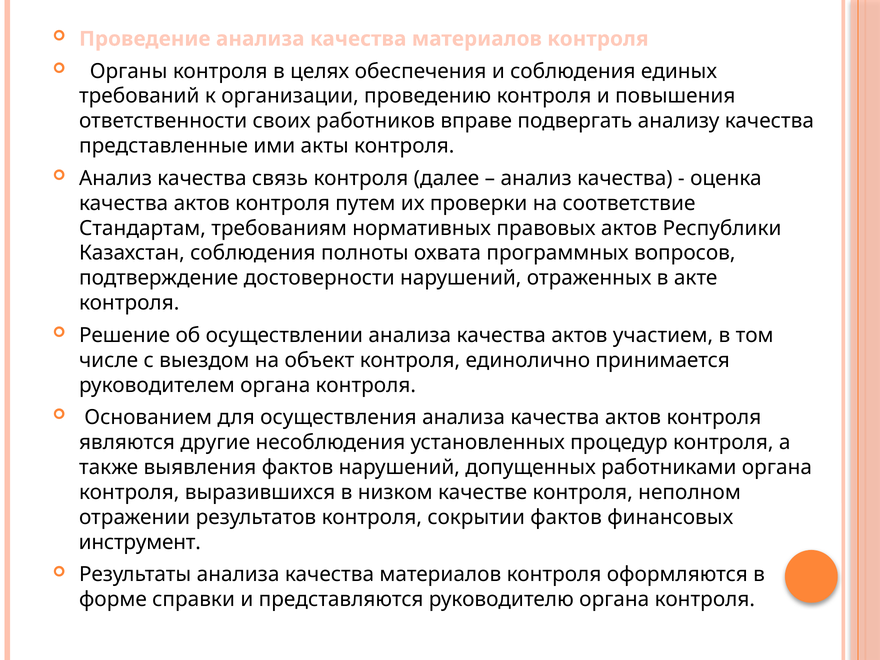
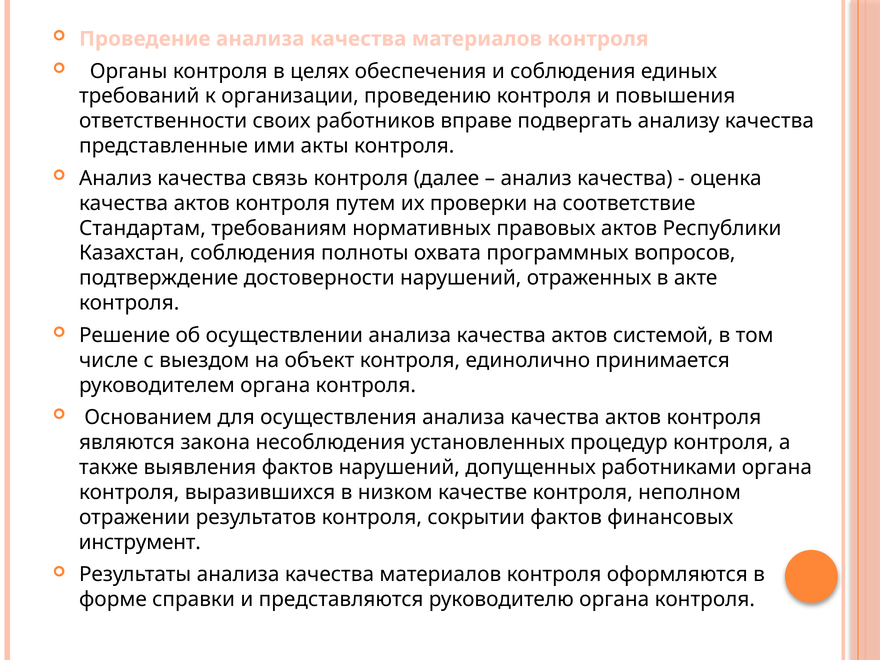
участием: участием -> системой
другие: другие -> закона
